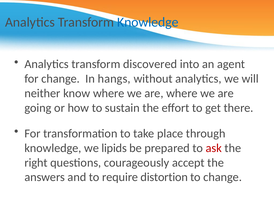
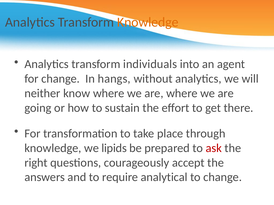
Knowledge at (148, 22) colour: blue -> orange
discovered: discovered -> individuals
distortion: distortion -> analytical
